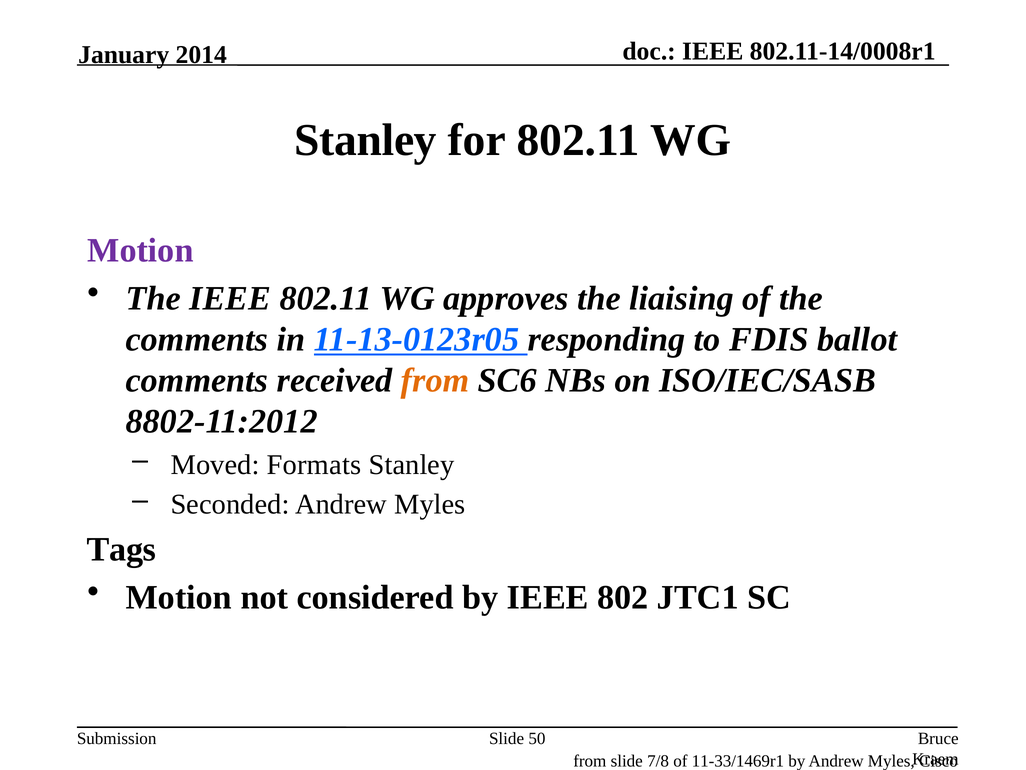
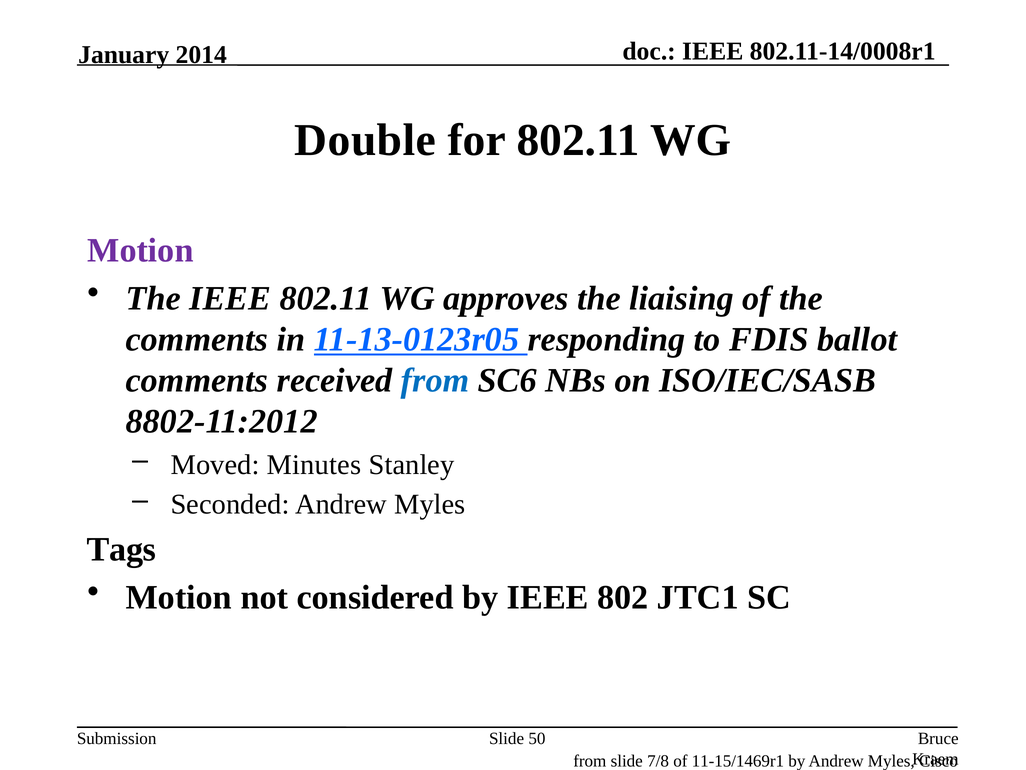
Stanley at (366, 140): Stanley -> Double
from at (435, 380) colour: orange -> blue
Formats: Formats -> Minutes
11-33/1469r1: 11-33/1469r1 -> 11-15/1469r1
